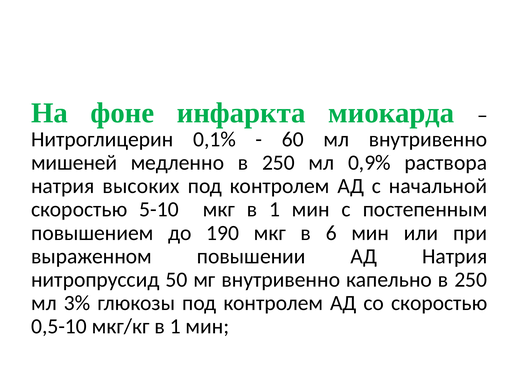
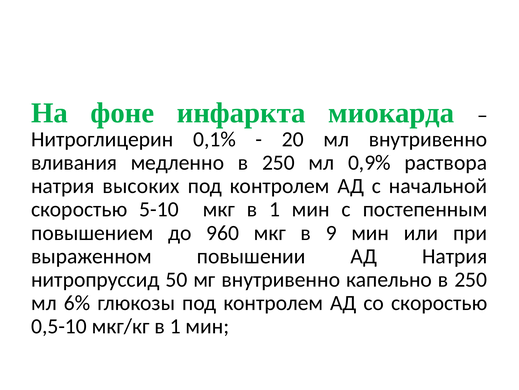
60: 60 -> 20
мишеней: мишеней -> вливания
190: 190 -> 960
6: 6 -> 9
3%: 3% -> 6%
